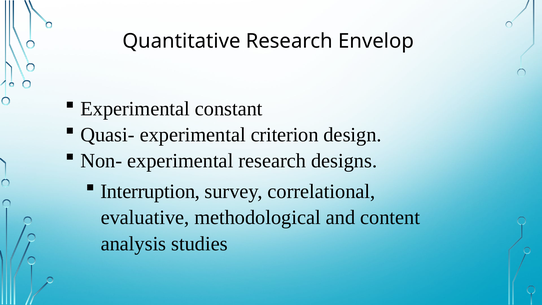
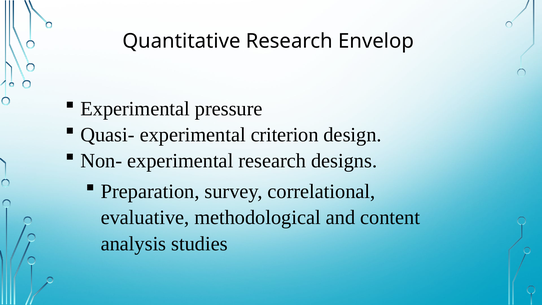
constant: constant -> pressure
Interruption: Interruption -> Preparation
